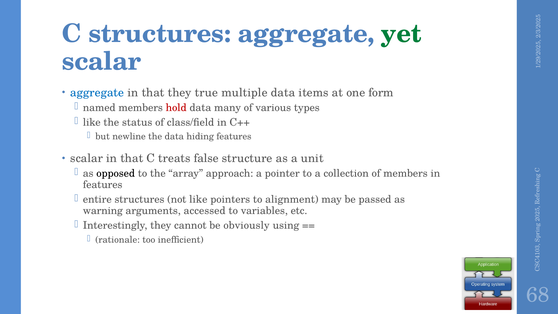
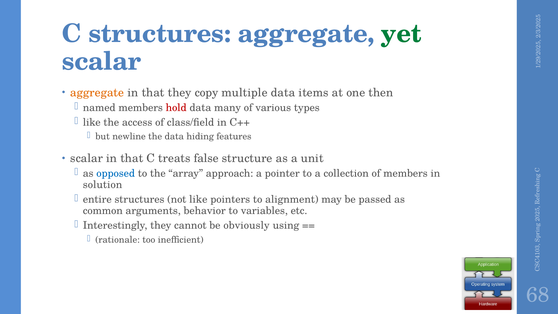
aggregate at (97, 93) colour: blue -> orange
true: true -> copy
form: form -> then
status: status -> access
opposed colour: black -> blue
features at (103, 185): features -> solution
warning: warning -> common
accessed: accessed -> behavior
